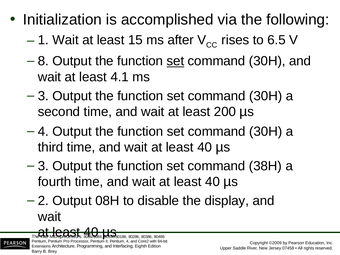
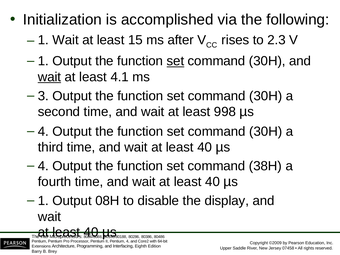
6.5: 6.5 -> 2.3
8 at (43, 61): 8 -> 1
wait at (49, 77) underline: none -> present
200: 200 -> 998
3 at (43, 166): 3 -> 4
2 at (43, 201): 2 -> 1
